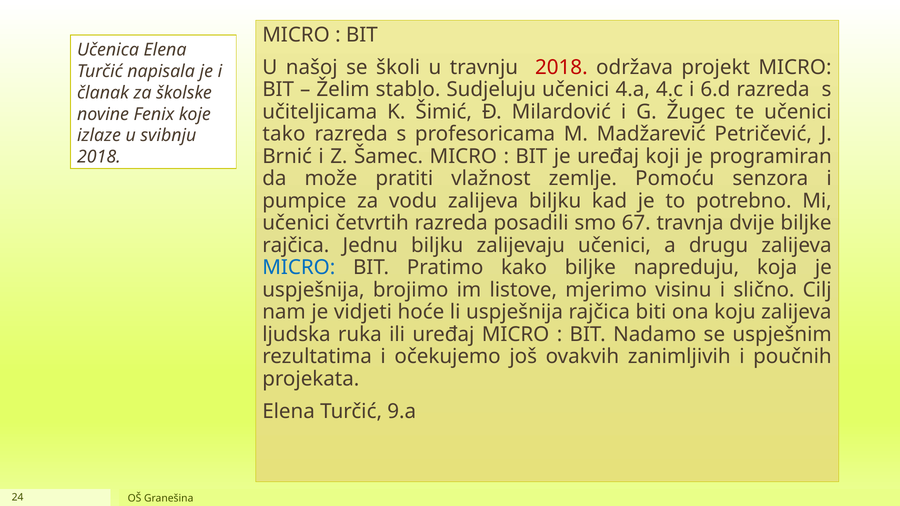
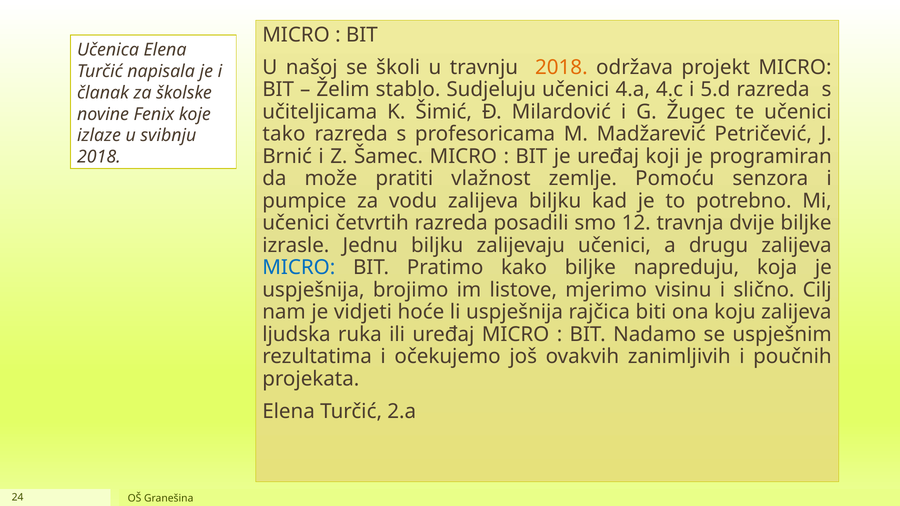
2018 at (561, 67) colour: red -> orange
6.d: 6.d -> 5.d
67: 67 -> 12
rajčica at (296, 245): rajčica -> izrasle
9.a: 9.a -> 2.a
